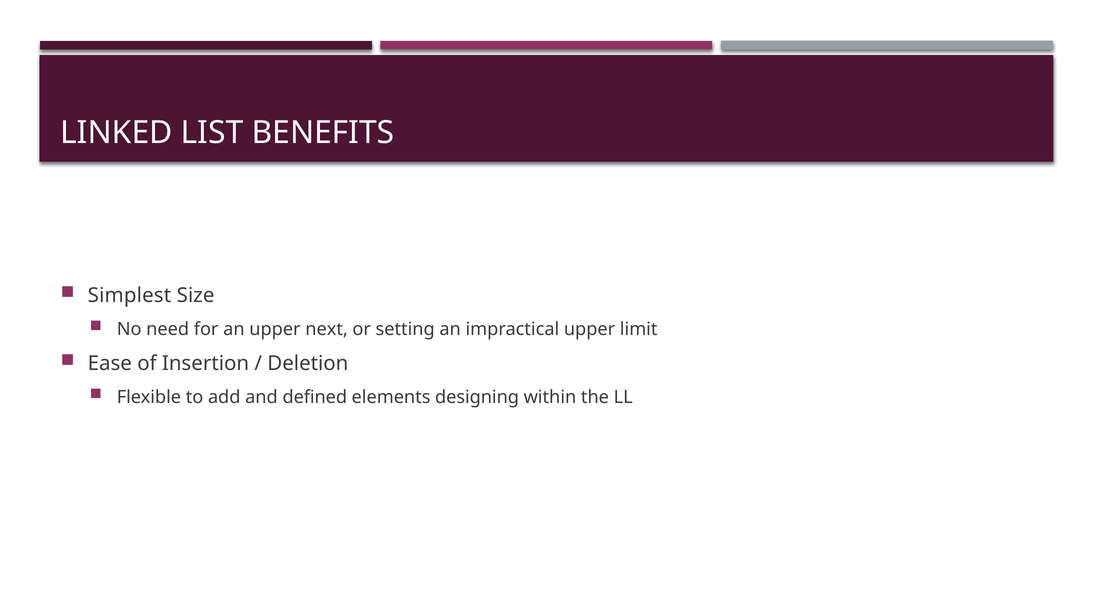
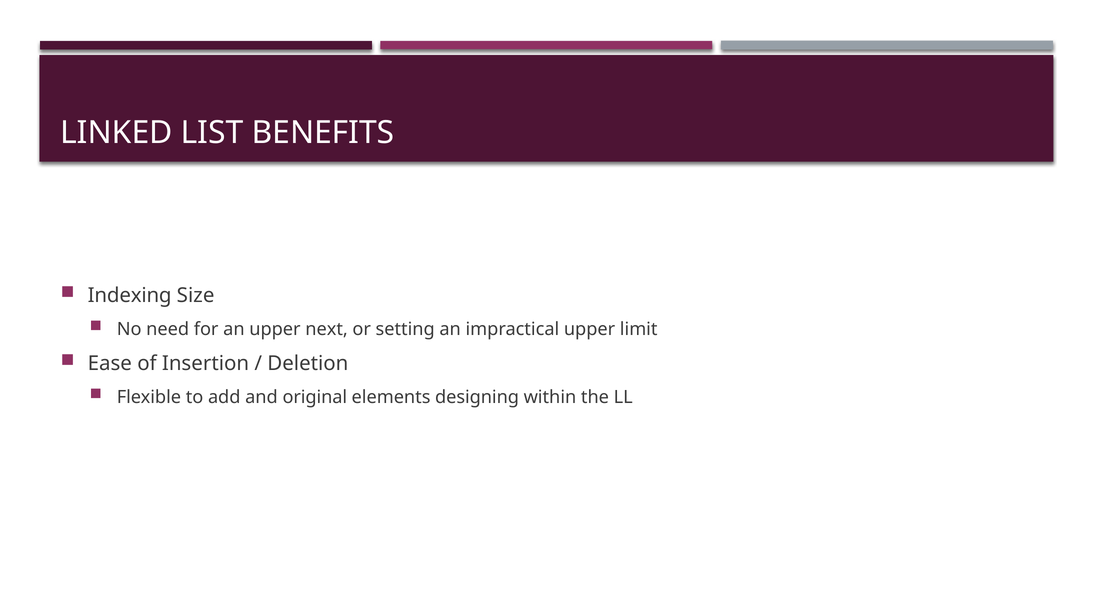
Simplest: Simplest -> Indexing
defined: defined -> original
